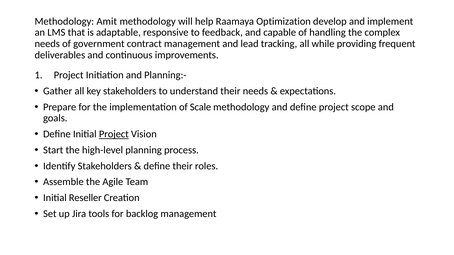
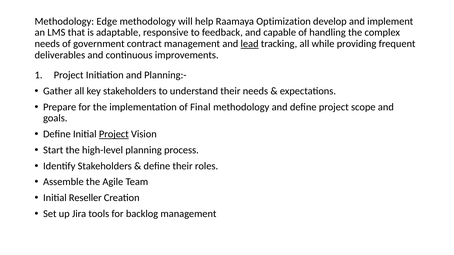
Amit: Amit -> Edge
lead underline: none -> present
Scale: Scale -> Final
